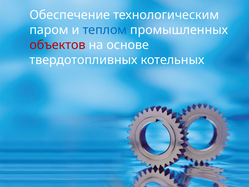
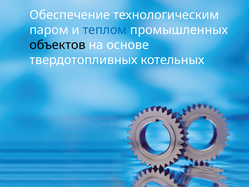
объектов colour: red -> black
